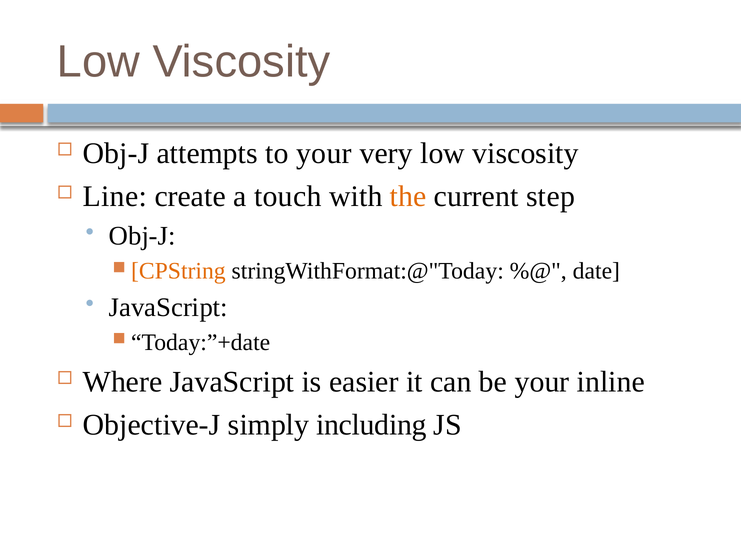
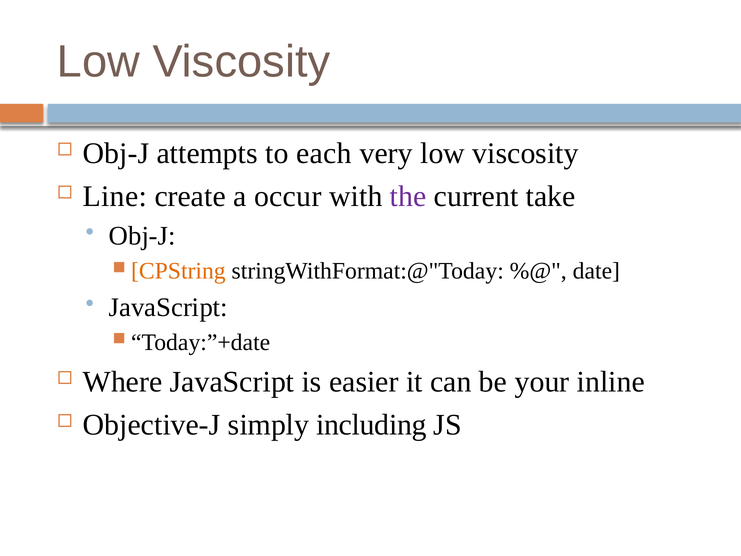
to your: your -> each
touch: touch -> occur
the colour: orange -> purple
step: step -> take
